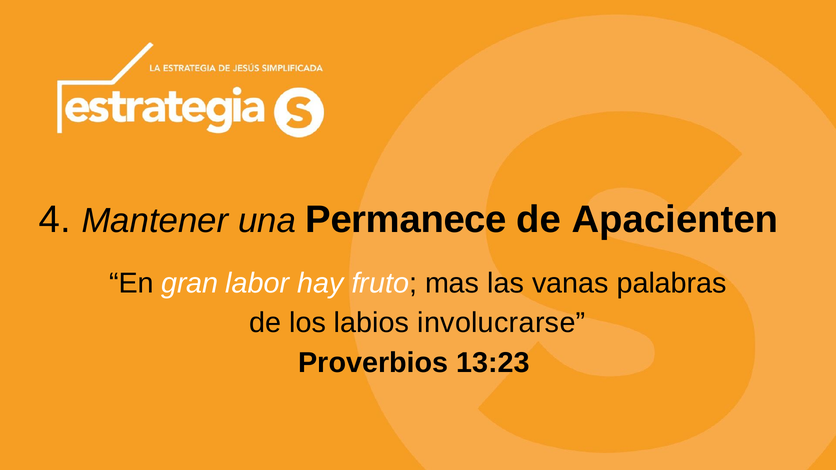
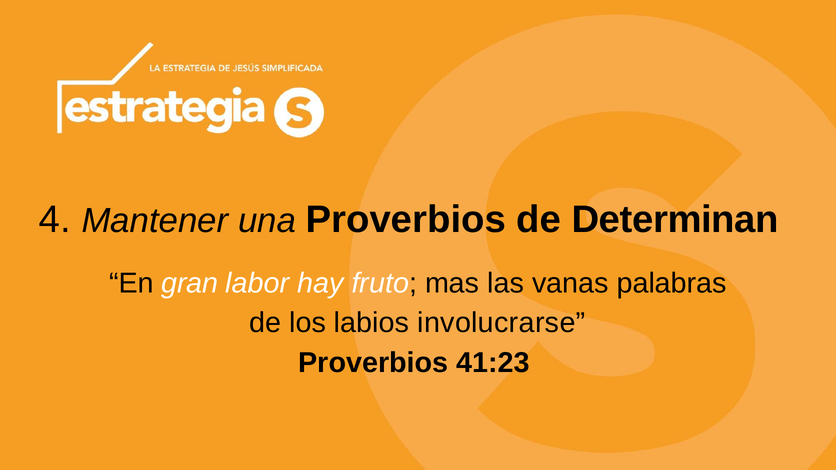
una Permanece: Permanece -> Proverbios
Apacienten: Apacienten -> Determinan
13:23: 13:23 -> 41:23
